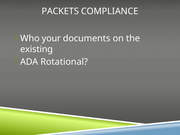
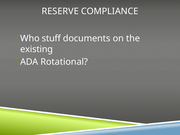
PACKETS: PACKETS -> RESERVE
your: your -> stuff
